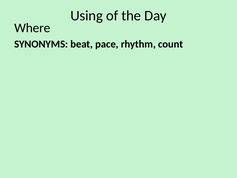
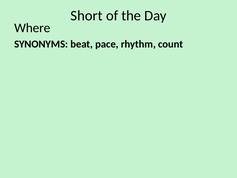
Using: Using -> Short
